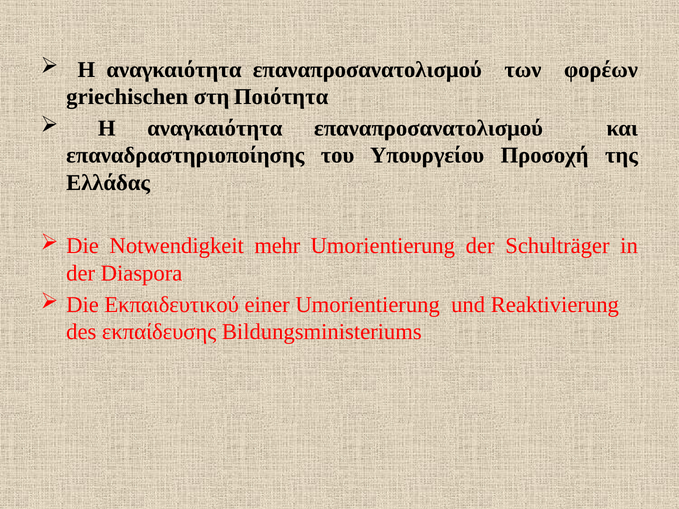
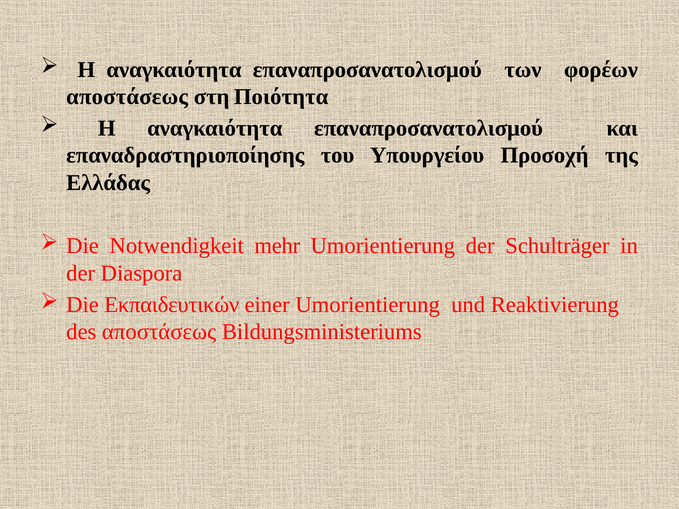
griechischen at (127, 97): griechischen -> αποστάσεως
Εκπαιδευτικού: Εκπαιδευτικού -> Εκπαιδευτικών
des εκπαίδευσης: εκπαίδευσης -> αποστάσεως
